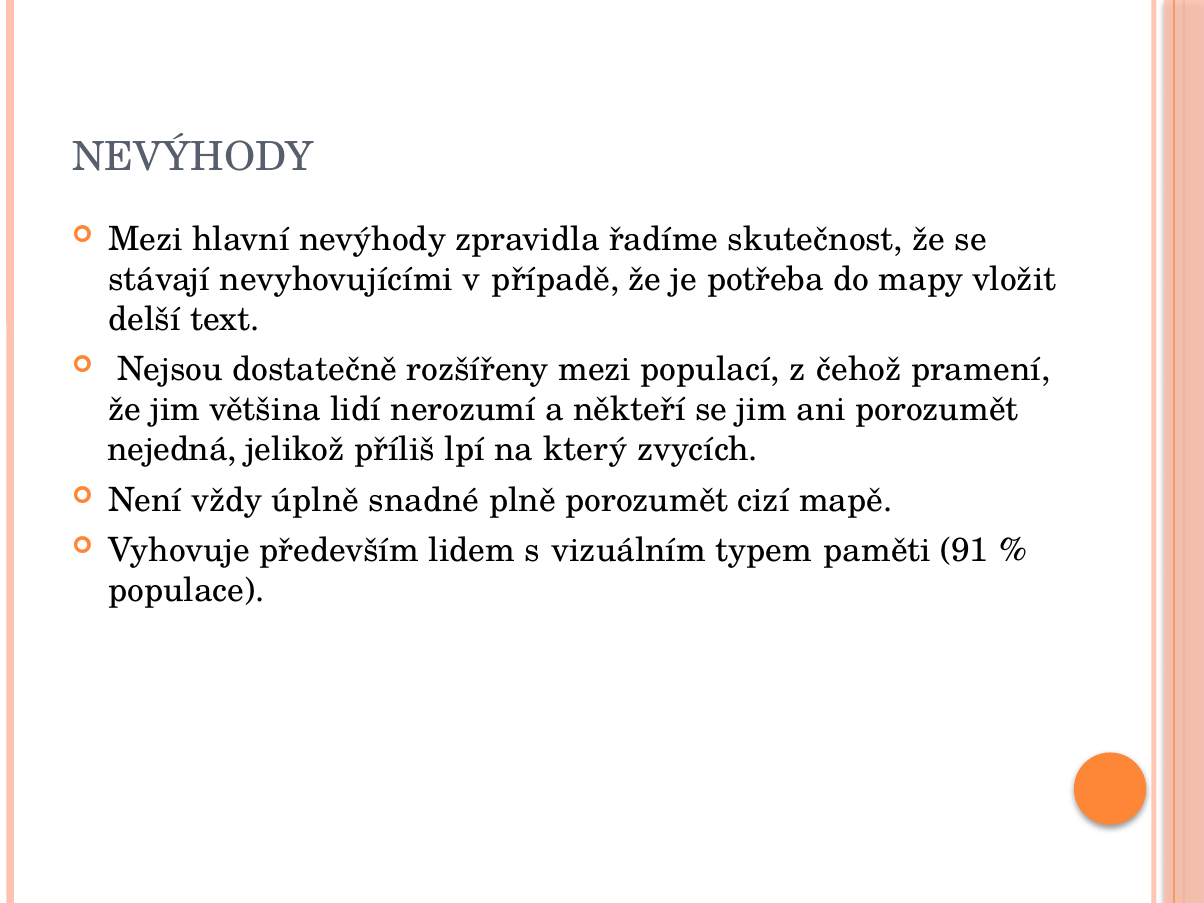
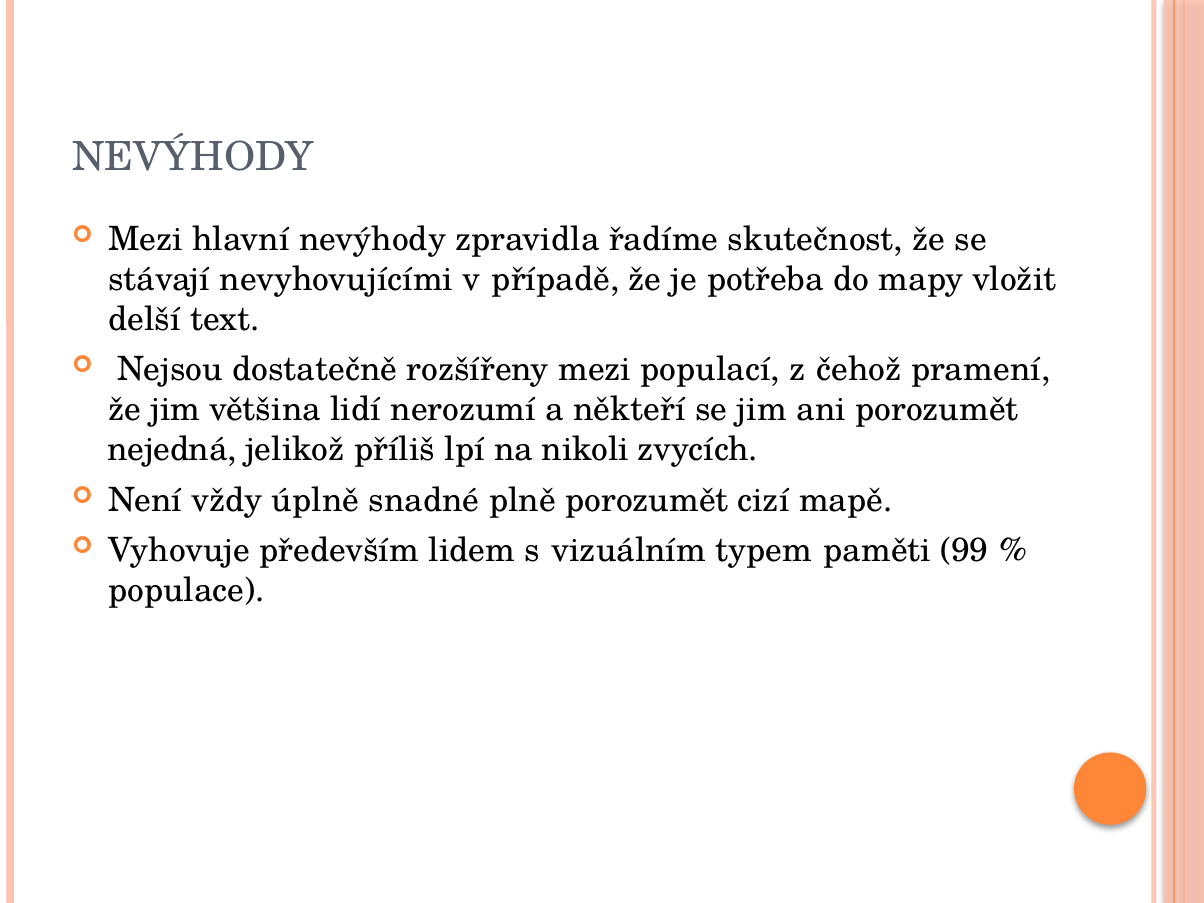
který: který -> nikoli
91: 91 -> 99
